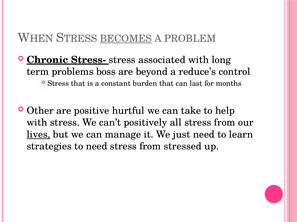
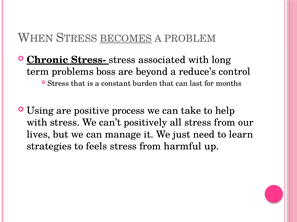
Other: Other -> Using
hurtful: hurtful -> process
lives underline: present -> none
to need: need -> feels
stressed: stressed -> harmful
